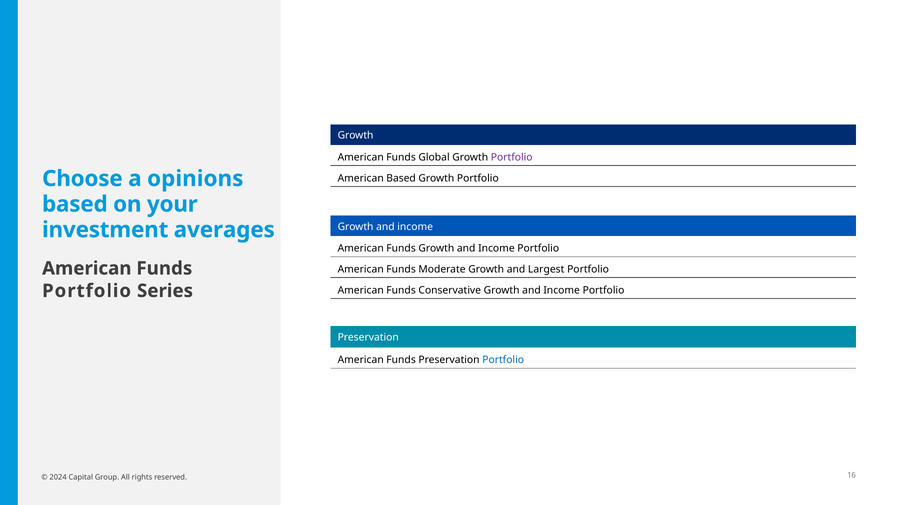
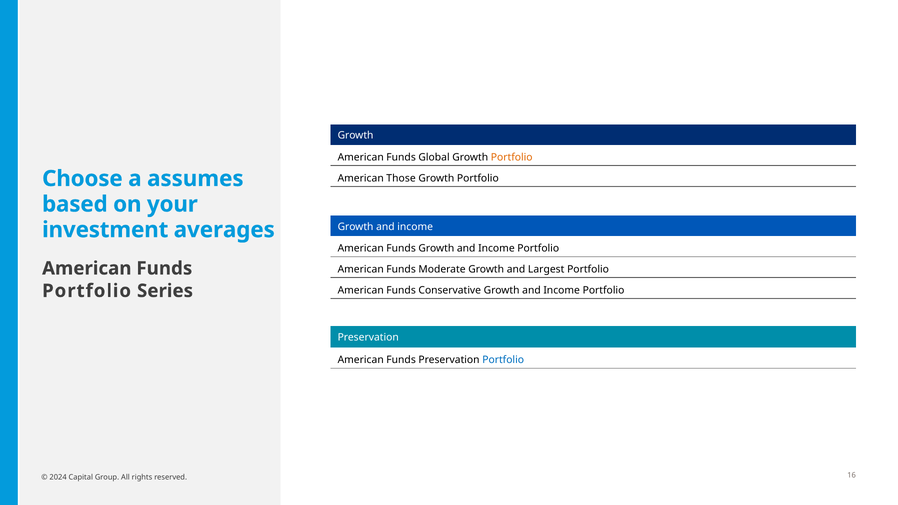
Portfolio at (512, 157) colour: purple -> orange
opinions: opinions -> assumes
American Based: Based -> Those
